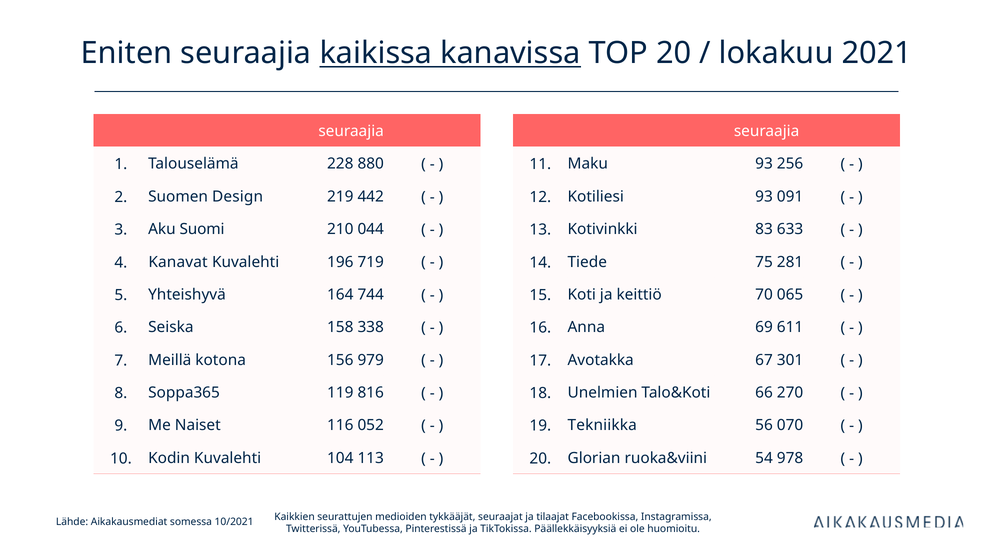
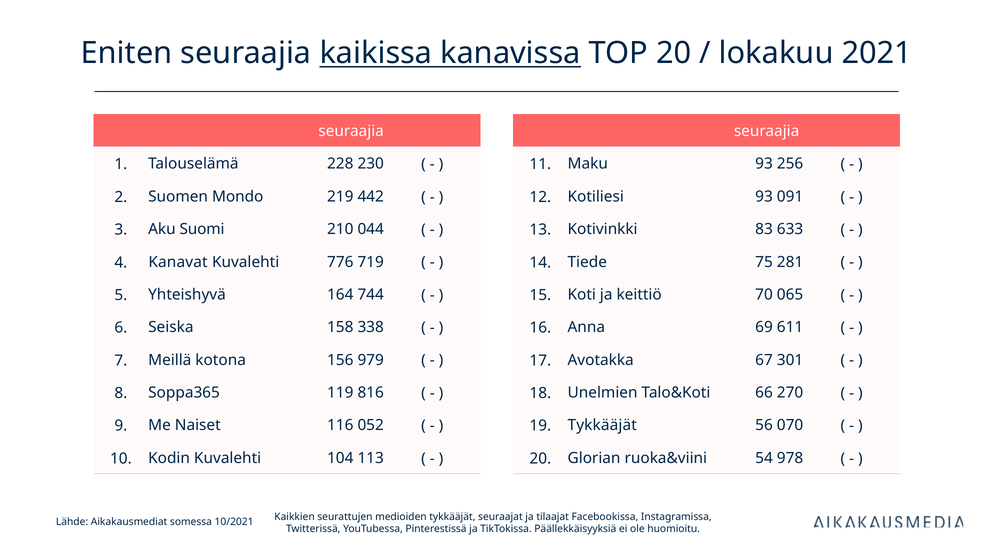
880: 880 -> 230
Design: Design -> Mondo
196: 196 -> 776
19 Tekniikka: Tekniikka -> Tykkääjät
